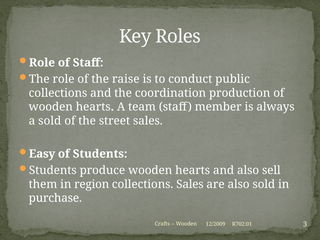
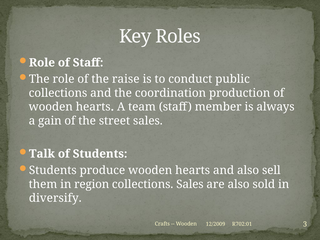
a sold: sold -> gain
Easy: Easy -> Talk
purchase: purchase -> diversify
